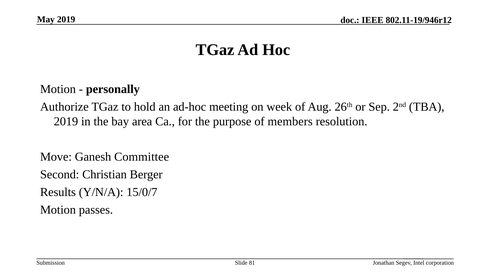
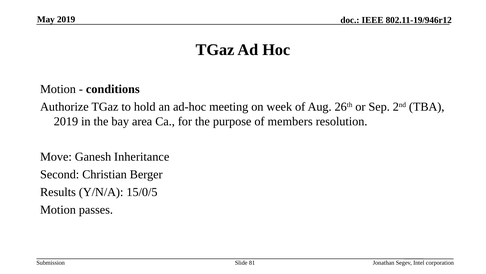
personally: personally -> conditions
Committee: Committee -> Inheritance
15/0/7: 15/0/7 -> 15/0/5
